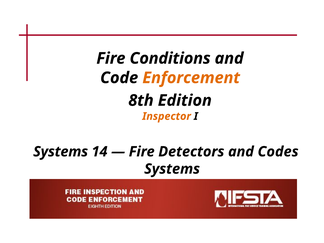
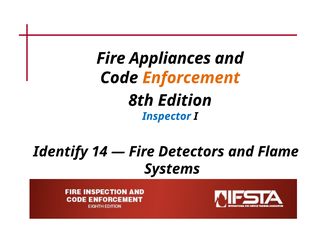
Conditions: Conditions -> Appliances
Inspector colour: orange -> blue
Systems at (61, 152): Systems -> Identify
Codes: Codes -> Flame
